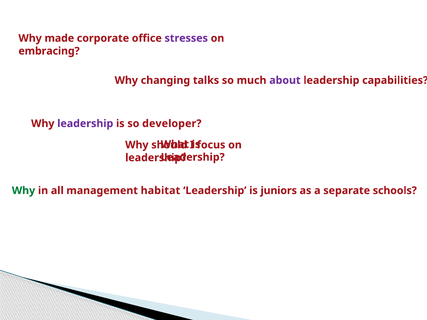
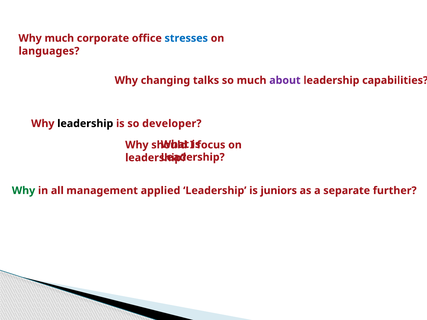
Why made: made -> much
stresses colour: purple -> blue
embracing: embracing -> languages
leadership at (85, 124) colour: purple -> black
habitat: habitat -> applied
schools: schools -> further
